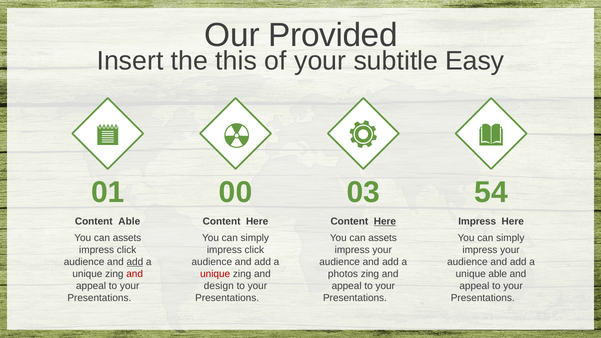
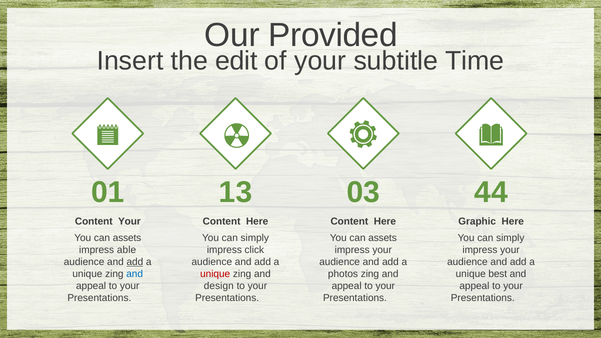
this: this -> edit
Easy: Easy -> Time
00: 00 -> 13
54: 54 -> 44
Content Able: Able -> Your
Here at (385, 221) underline: present -> none
Impress at (477, 221): Impress -> Graphic
click at (127, 250): click -> able
and at (135, 274) colour: red -> blue
unique able: able -> best
